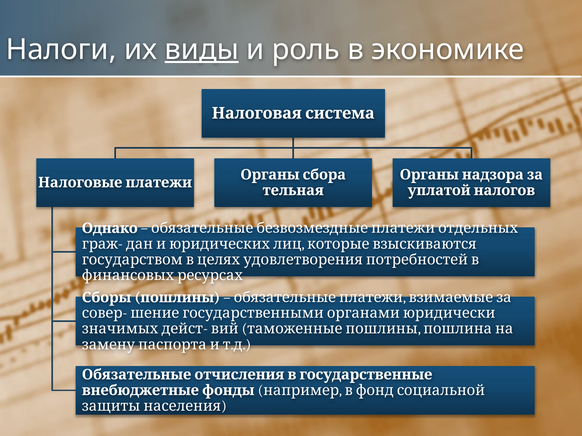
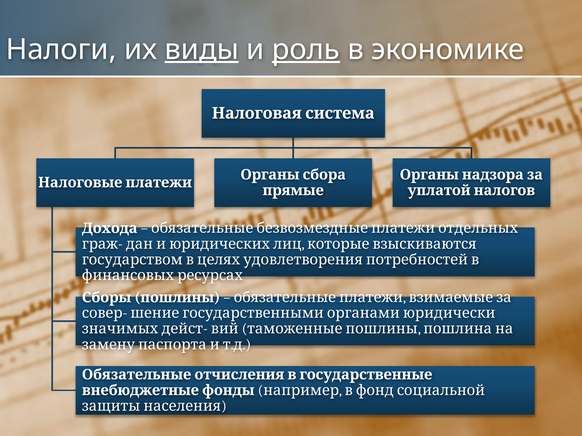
роль underline: none -> present
тельная: тельная -> прямые
Однако: Однако -> Дохода
